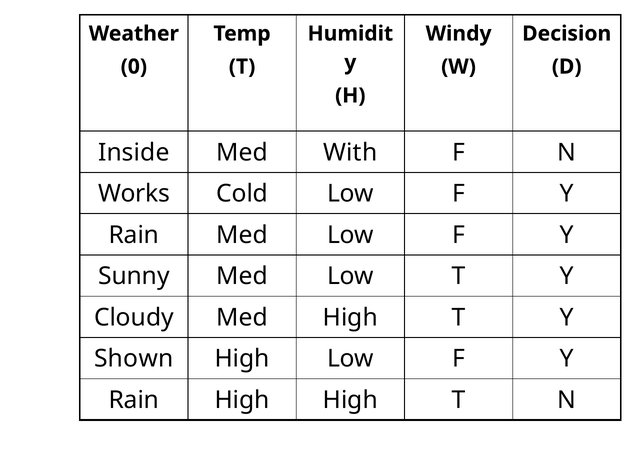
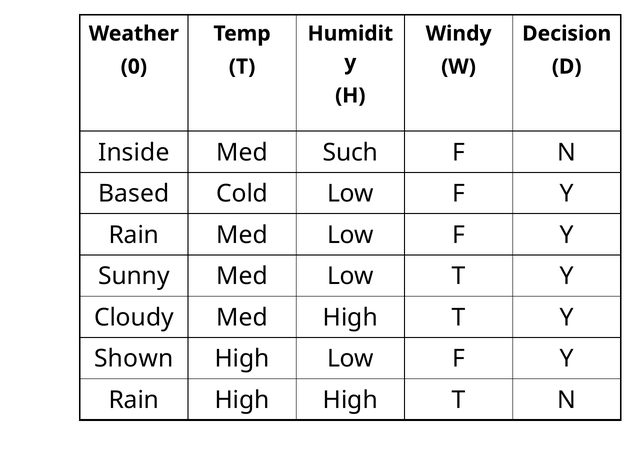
With: With -> Such
Works: Works -> Based
